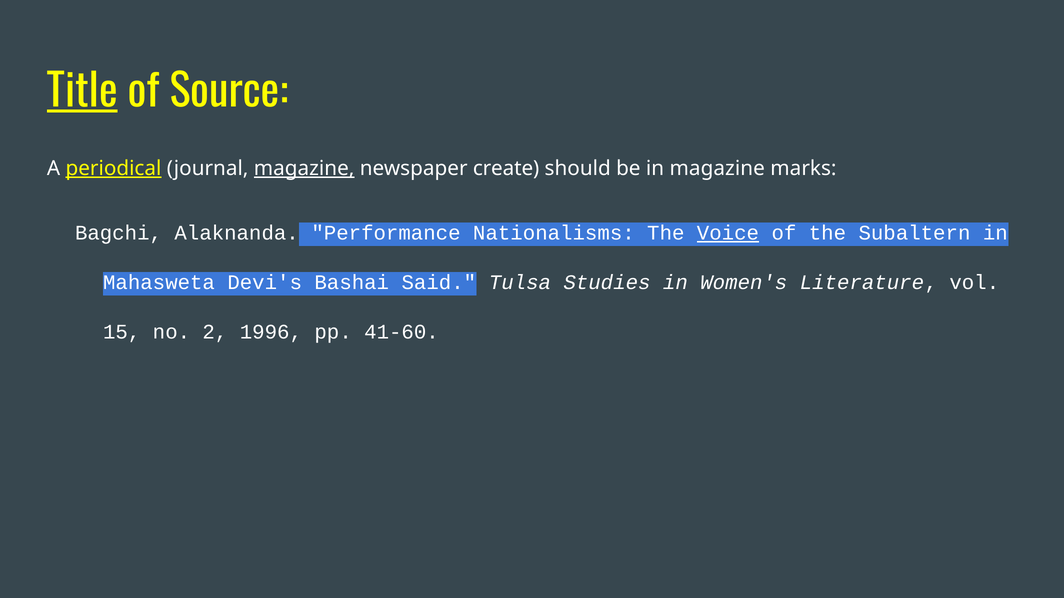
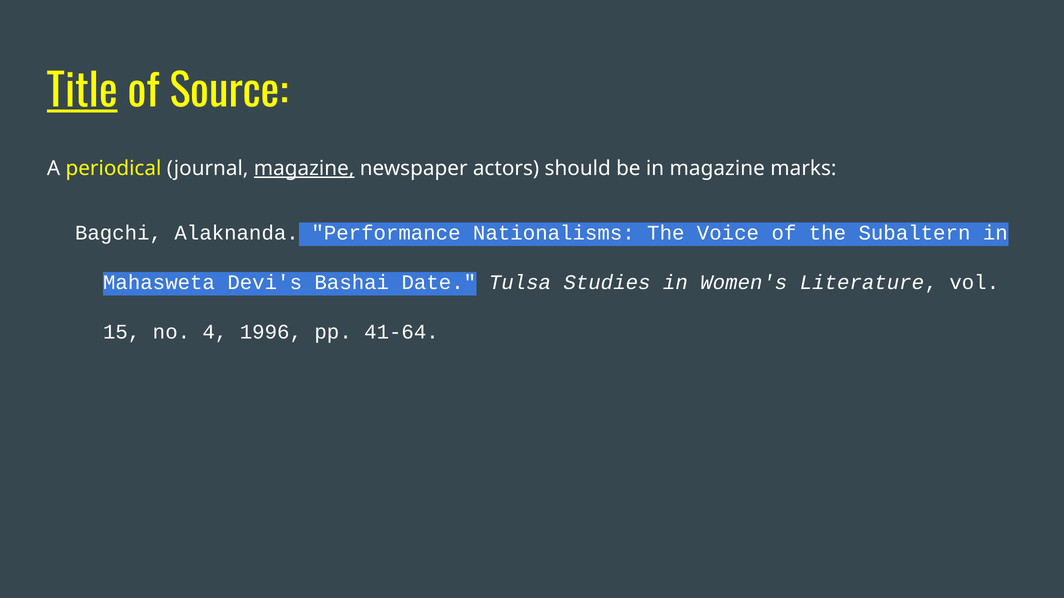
periodical underline: present -> none
create: create -> actors
Voice underline: present -> none
Said: Said -> Date
2: 2 -> 4
41-60: 41-60 -> 41-64
